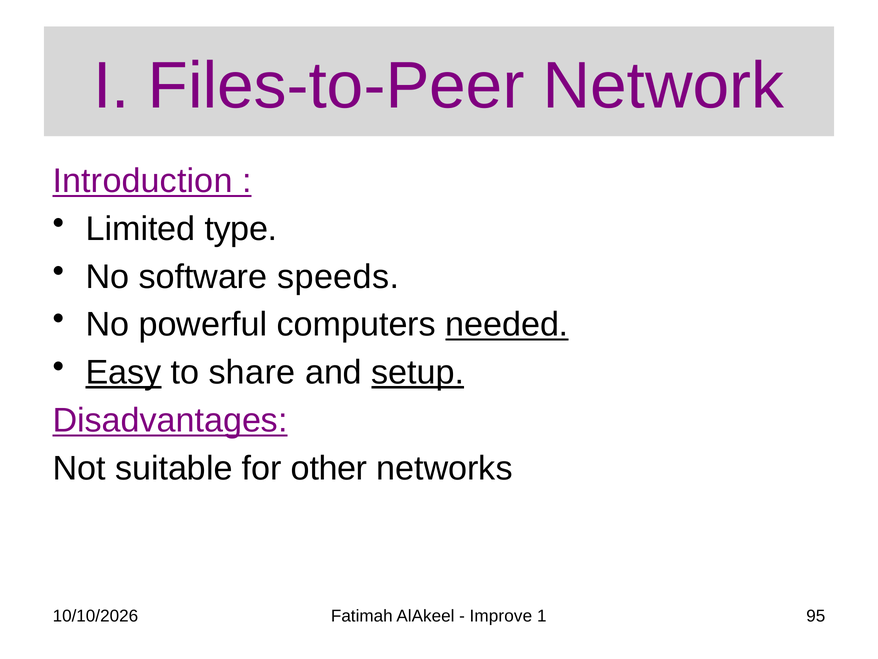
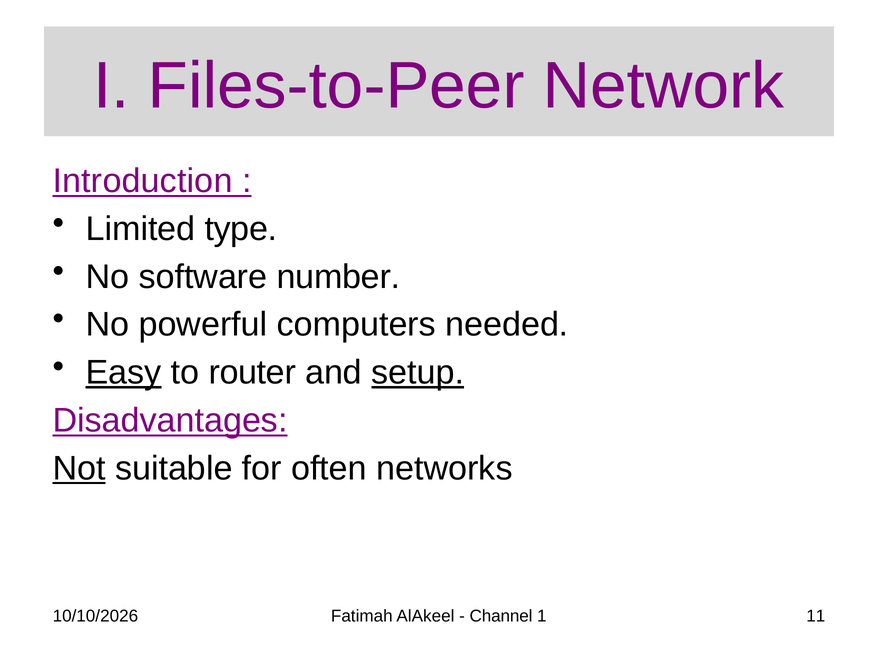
speeds: speeds -> number
needed underline: present -> none
share: share -> router
Not underline: none -> present
other: other -> often
Improve: Improve -> Channel
95: 95 -> 11
